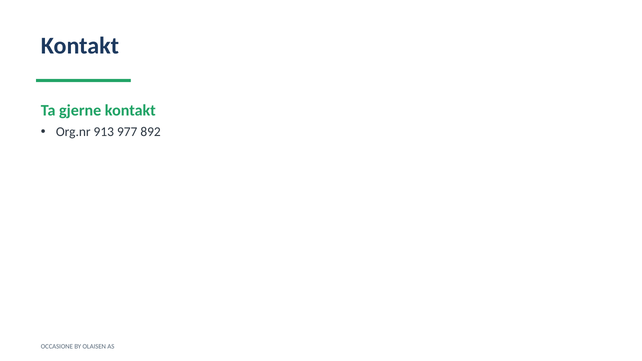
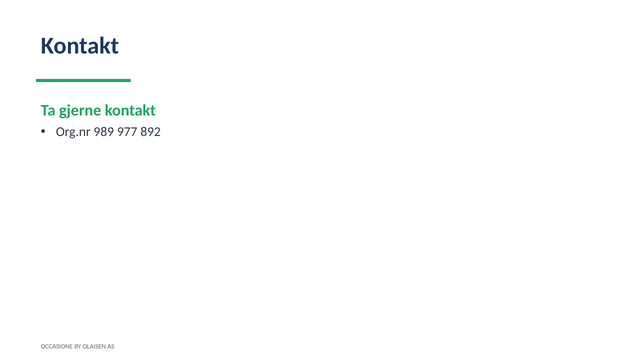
913: 913 -> 989
